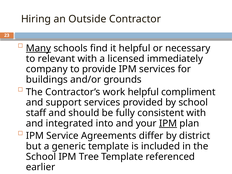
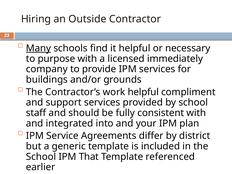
relevant: relevant -> purpose
IPM at (168, 123) underline: present -> none
Tree: Tree -> That
